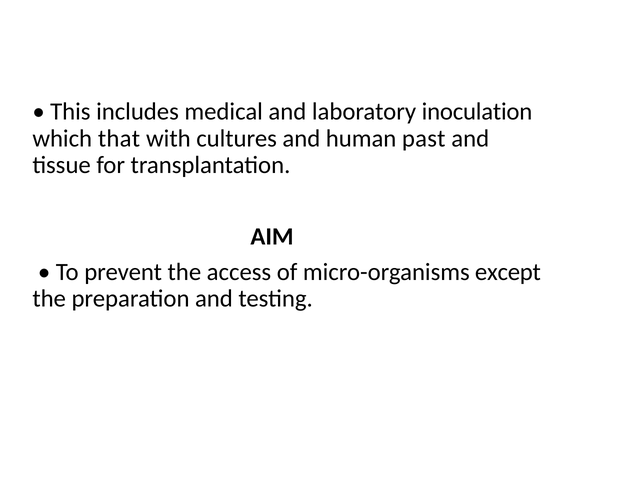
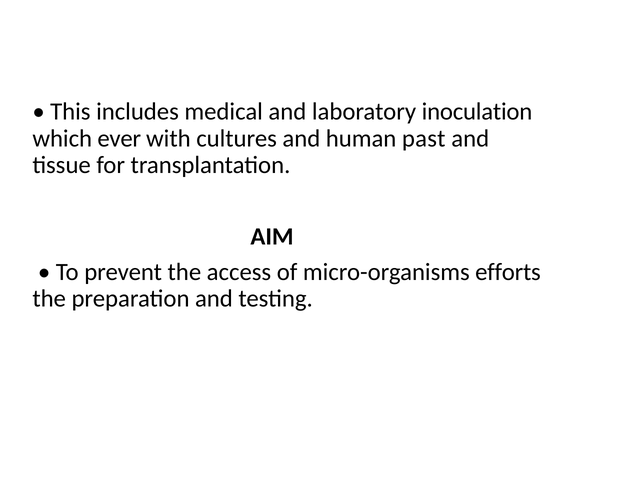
that: that -> ever
except: except -> efforts
